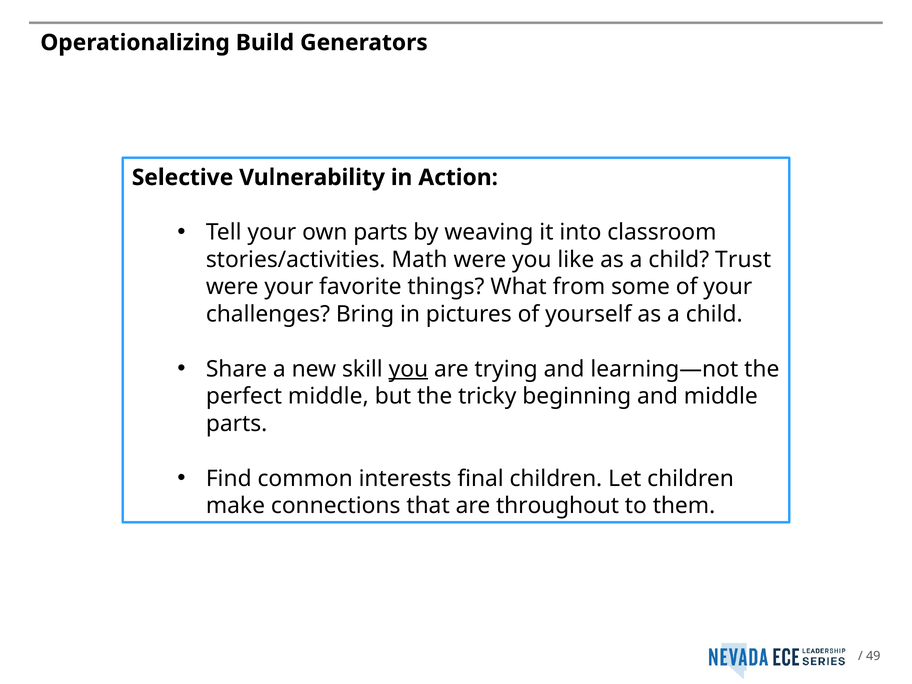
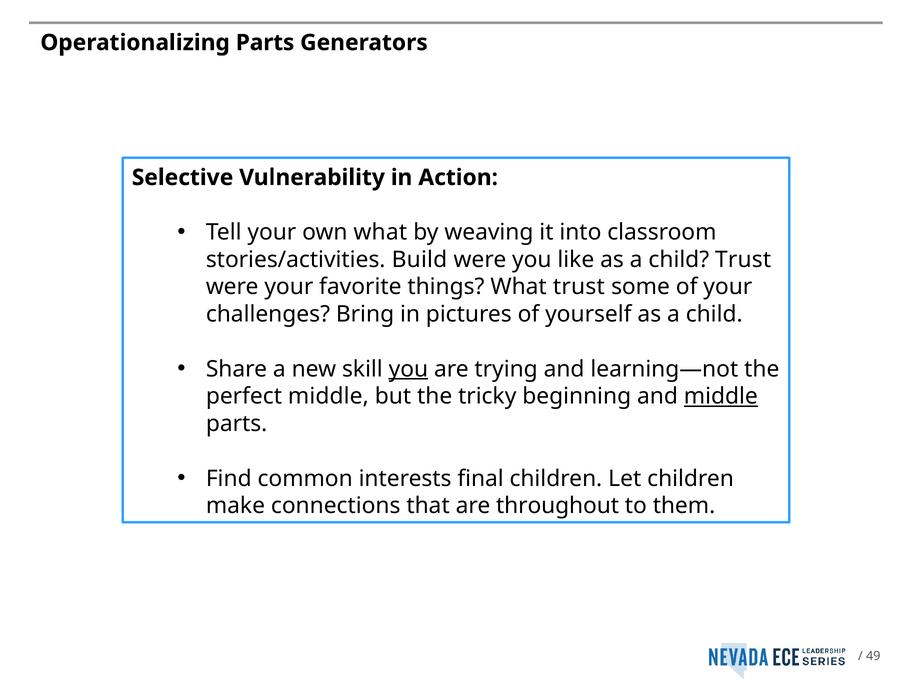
Operationalizing Build: Build -> Parts
own parts: parts -> what
Math: Math -> Build
What from: from -> trust
middle at (721, 396) underline: none -> present
